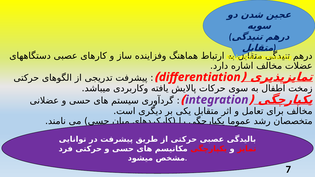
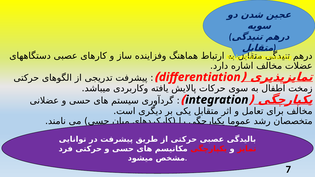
integration colour: purple -> black
